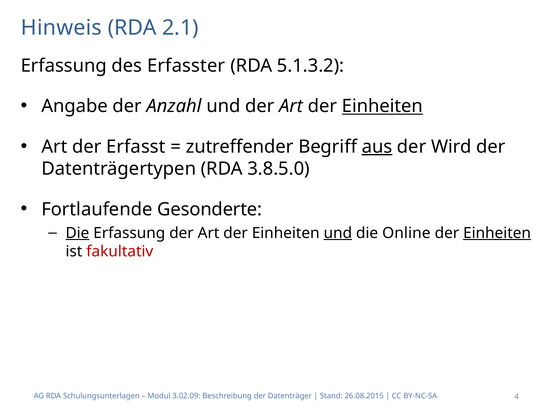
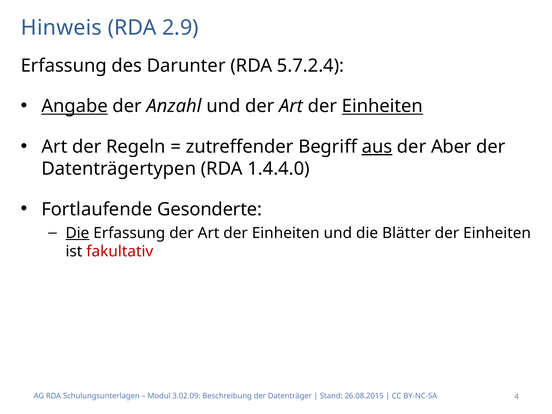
2.1: 2.1 -> 2.9
Erfasster: Erfasster -> Darunter
5.1.3.2: 5.1.3.2 -> 5.7.2.4
Angabe underline: none -> present
Erfasst: Erfasst -> Regeln
Wird: Wird -> Aber
3.8.5.0: 3.8.5.0 -> 1.4.4.0
und at (338, 233) underline: present -> none
Online: Online -> Blätter
Einheiten at (497, 233) underline: present -> none
